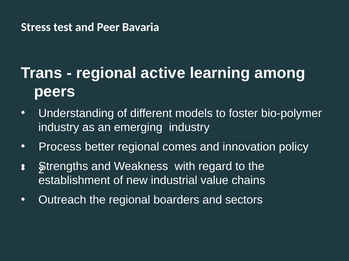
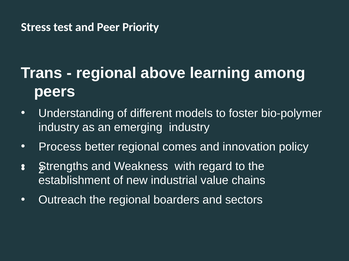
Bavaria: Bavaria -> Priority
active: active -> above
